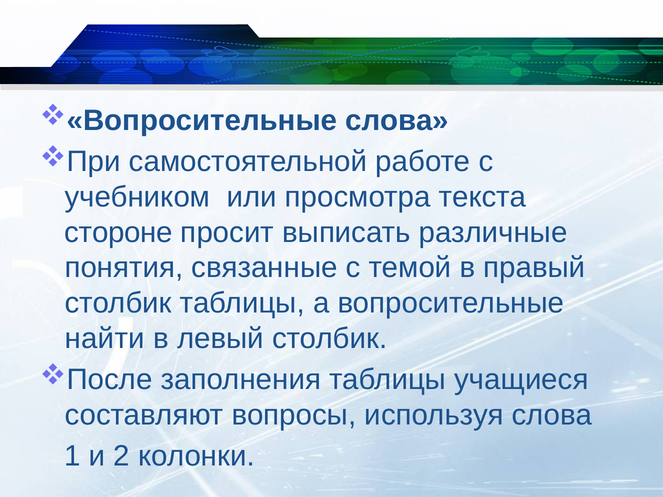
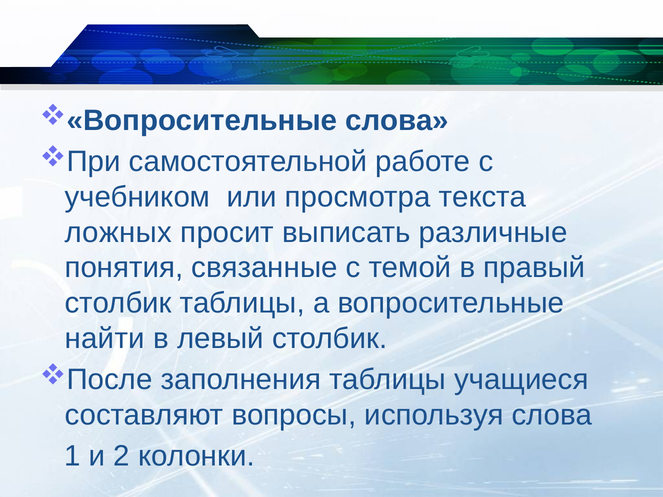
стороне: стороне -> ложных
